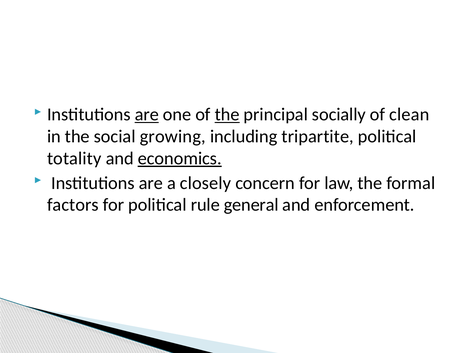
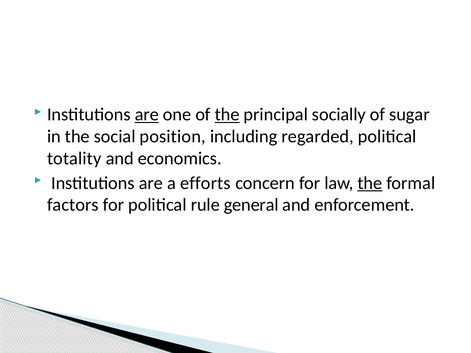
clean: clean -> sugar
growing: growing -> position
tripartite: tripartite -> regarded
economics underline: present -> none
closely: closely -> efforts
the at (370, 183) underline: none -> present
